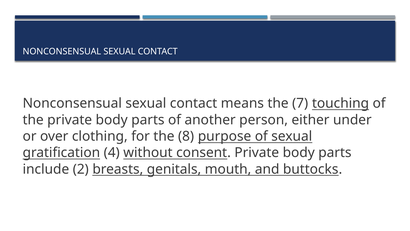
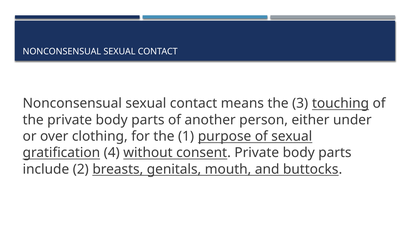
7: 7 -> 3
8: 8 -> 1
